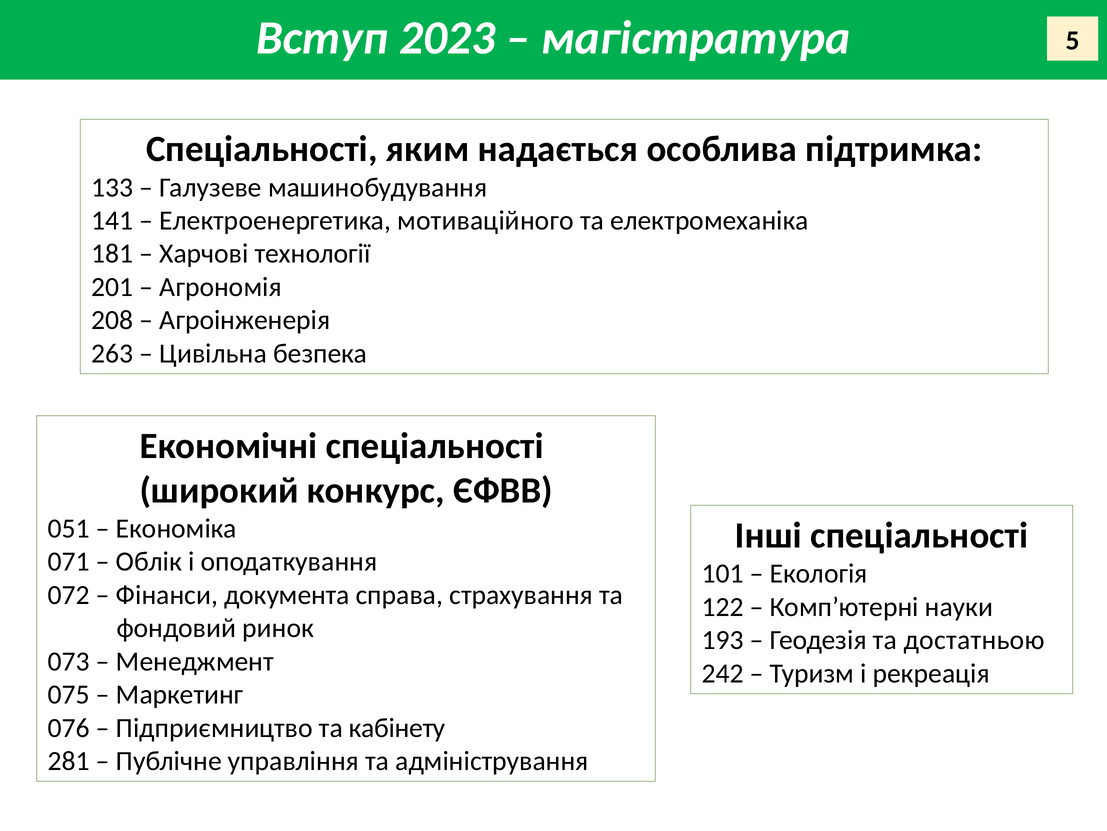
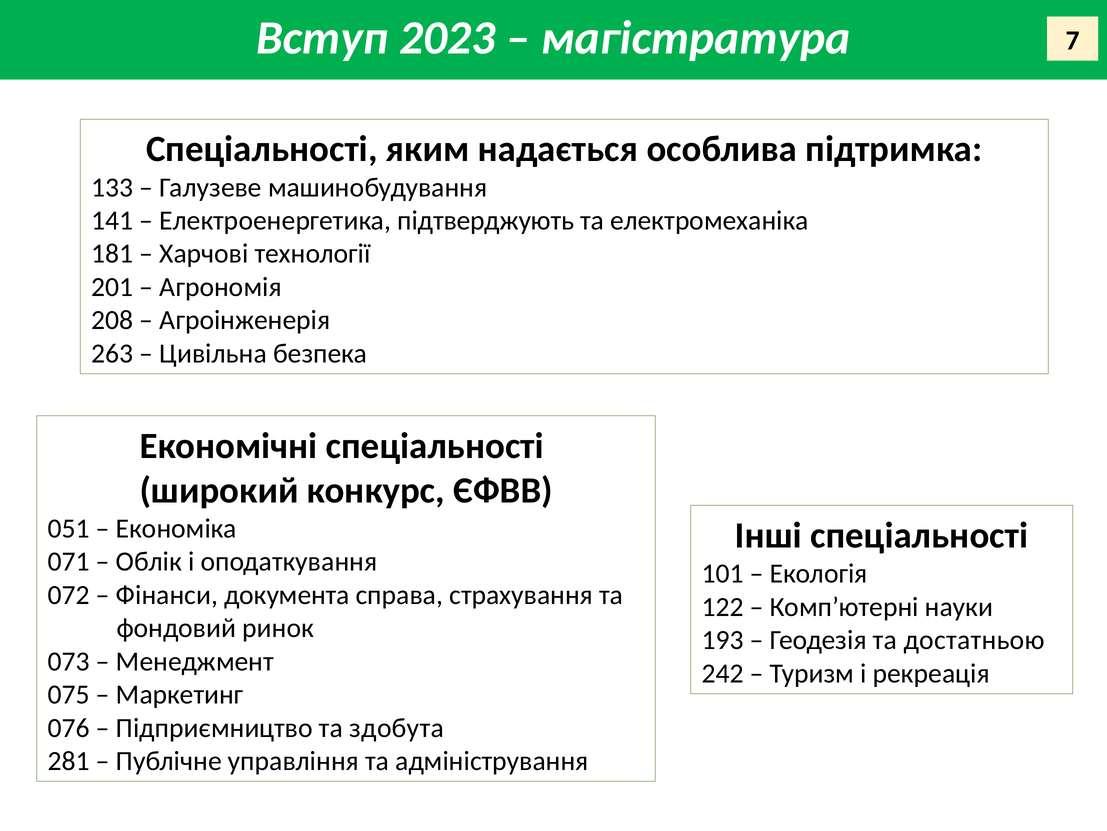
5: 5 -> 7
мотиваційного: мотиваційного -> підтверджують
кабінету: кабінету -> здобута
